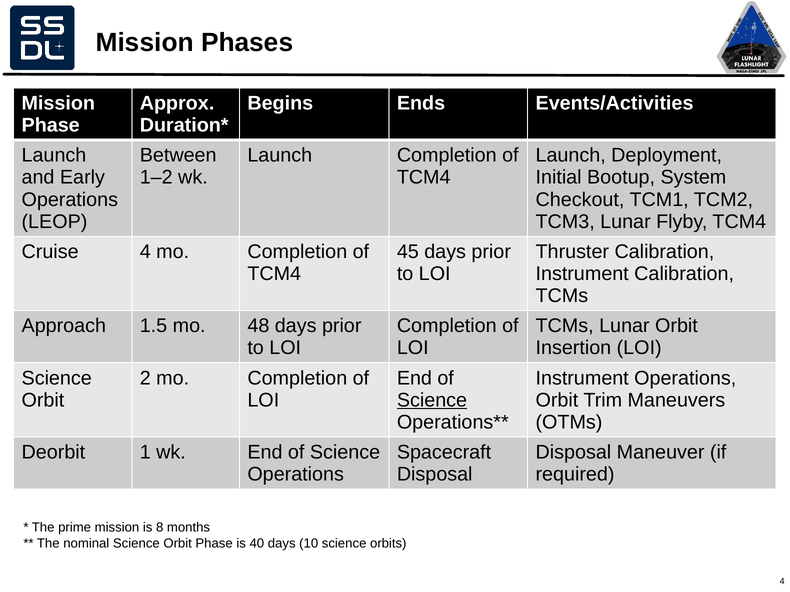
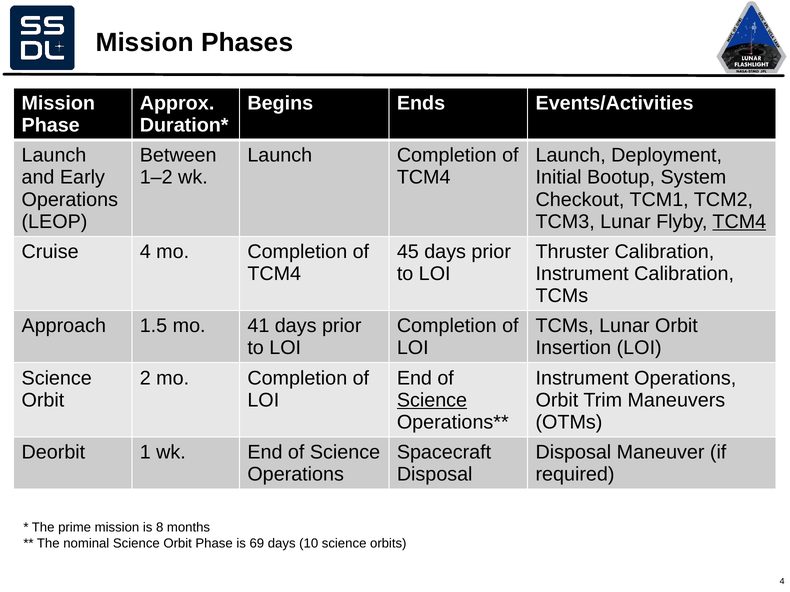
TCM4 at (739, 222) underline: none -> present
48: 48 -> 41
40: 40 -> 69
